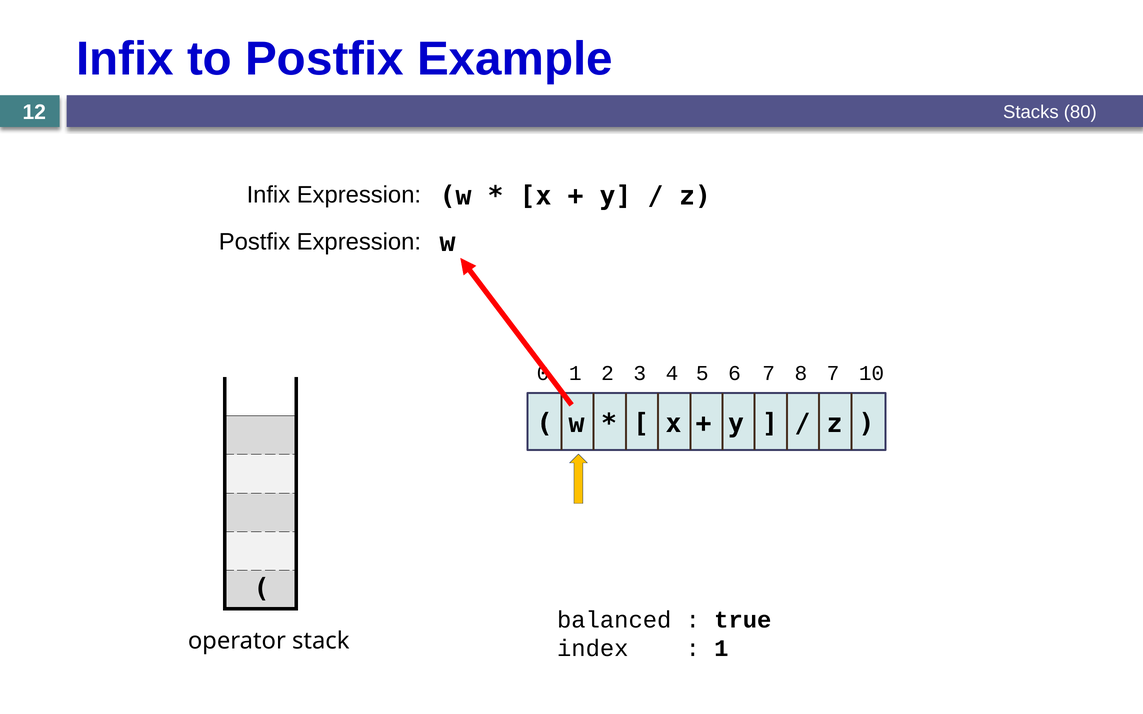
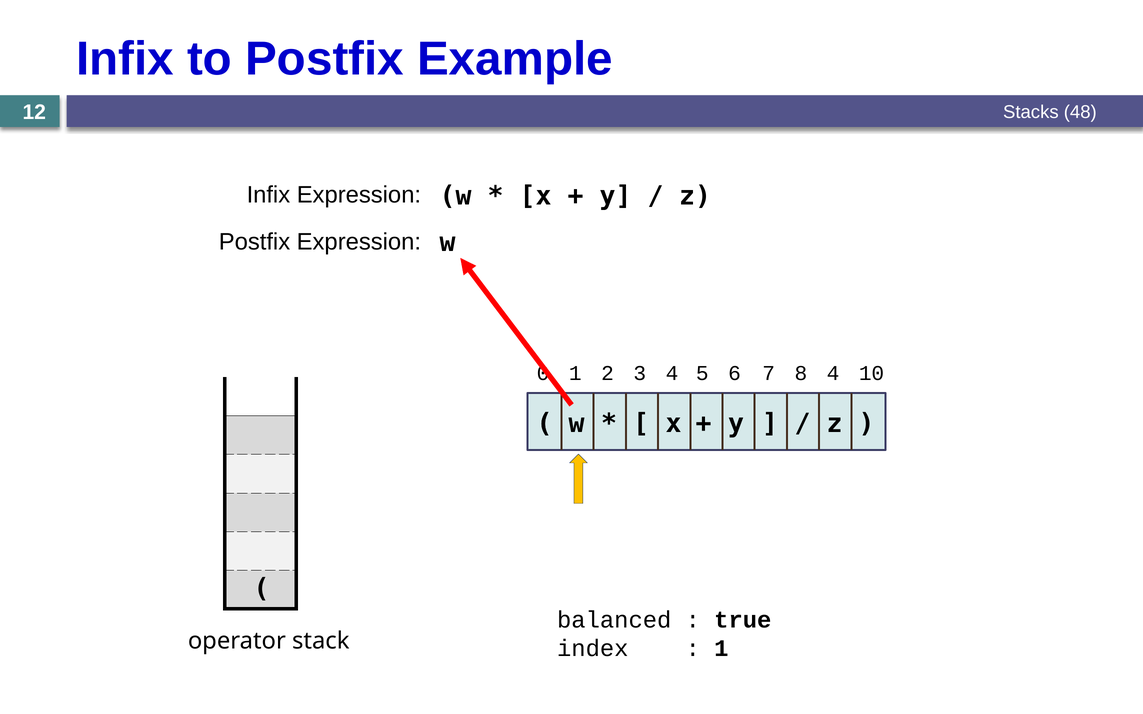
80: 80 -> 48
8 7: 7 -> 4
